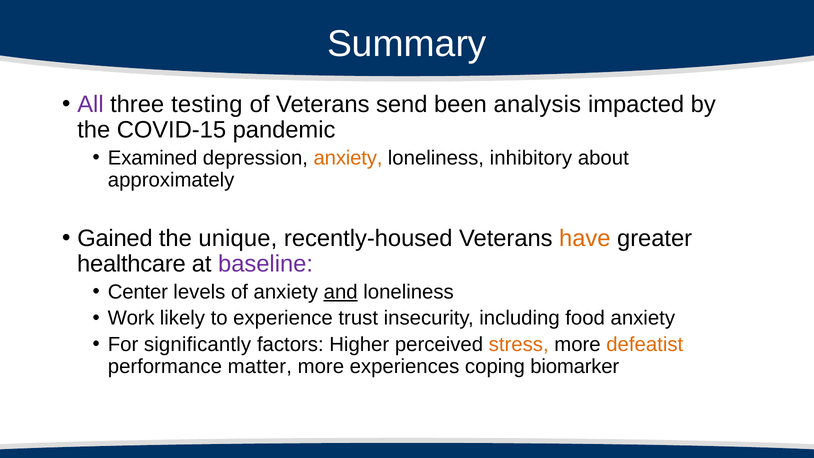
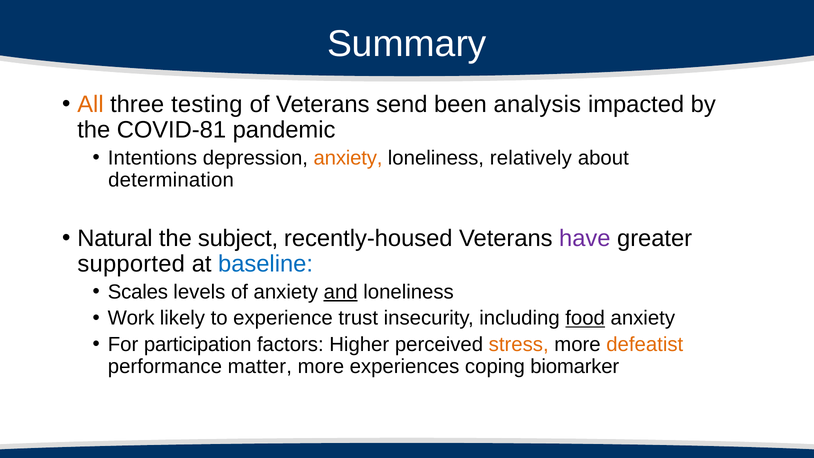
All colour: purple -> orange
COVID-15: COVID-15 -> COVID-81
Examined: Examined -> Intentions
inhibitory: inhibitory -> relatively
approximately: approximately -> determination
Gained: Gained -> Natural
unique: unique -> subject
have colour: orange -> purple
healthcare: healthcare -> supported
baseline colour: purple -> blue
Center: Center -> Scales
food underline: none -> present
significantly: significantly -> participation
